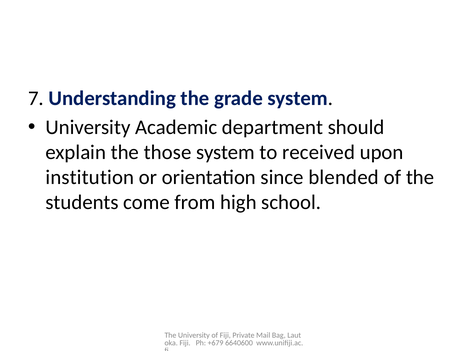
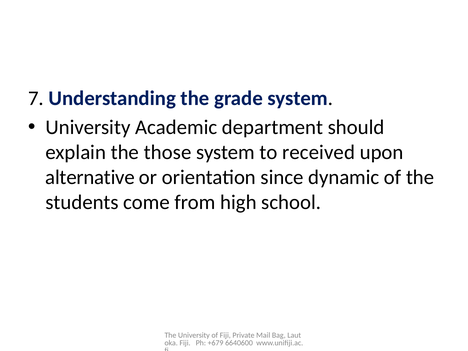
institution: institution -> alternative
blended: blended -> dynamic
